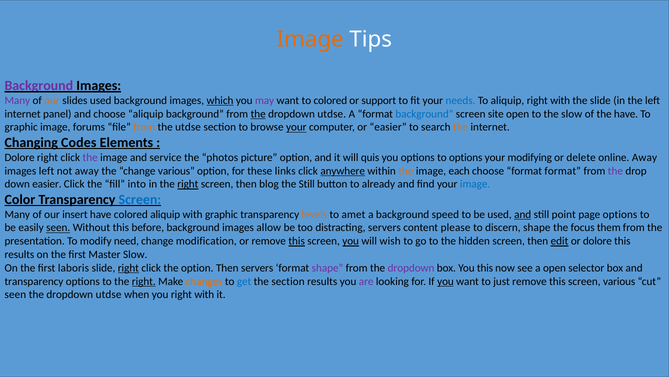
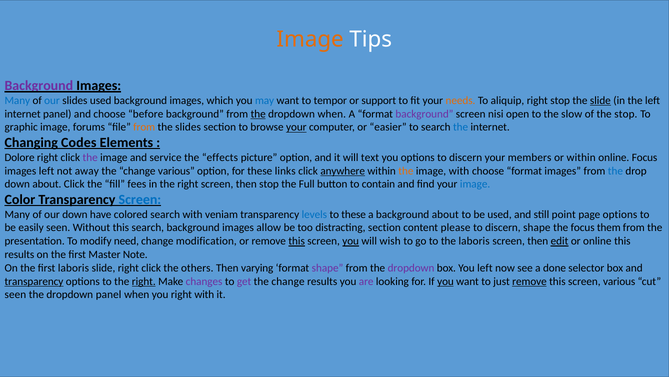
Many at (17, 100) colour: purple -> blue
our at (52, 100) colour: orange -> blue
which underline: present -> none
may colour: purple -> blue
to colored: colored -> tempor
needs colour: blue -> orange
with at (560, 100): with -> stop
slide at (600, 100) underline: none -> present
choose aliquip: aliquip -> before
utdse at (332, 114): utdse -> when
background at (424, 114) colour: blue -> purple
site: site -> nisi
the have: have -> stop
the utdse: utdse -> slides
the at (461, 127) colour: orange -> blue
photos: photos -> effects
quis: quis -> text
options to options: options -> discern
modifying: modifying -> members
or delete: delete -> within
online Away: Away -> Focus
image each: each -> with
format format: format -> images
the at (615, 171) colour: purple -> blue
down easier: easier -> about
into: into -> fees
right at (188, 184) underline: present -> none
then blog: blog -> stop
the Still: Still -> Full
already: already -> contain
our insert: insert -> down
colored aliquip: aliquip -> search
with graphic: graphic -> veniam
levels colour: orange -> blue
to amet: amet -> these
background speed: speed -> about
and at (523, 214) underline: present -> none
seen at (58, 227) underline: present -> none
this before: before -> search
distracting servers: servers -> section
the hidden: hidden -> laboris
or dolore: dolore -> online
Master Slow: Slow -> Note
right at (128, 268) underline: present -> none
the option: option -> others
Then servers: servers -> varying
You this: this -> left
a open: open -> done
transparency at (34, 281) underline: none -> present
changes colour: orange -> purple
get colour: blue -> purple
section at (288, 281): section -> change
remove at (529, 281) underline: none -> present
utdse at (109, 294): utdse -> panel
